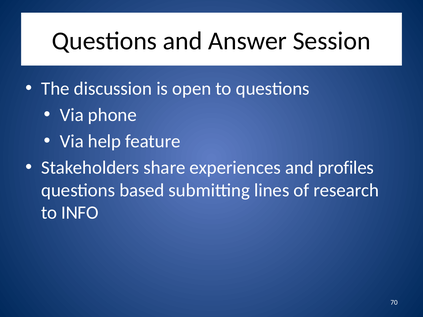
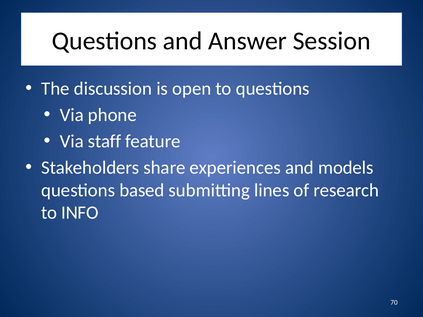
help: help -> staff
profiles: profiles -> models
